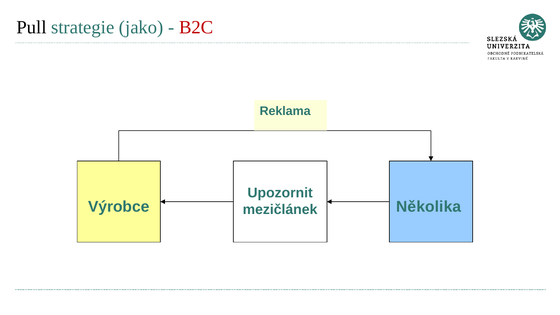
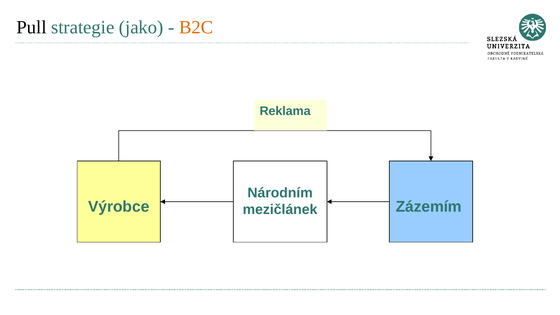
B2C colour: red -> orange
Upozornit: Upozornit -> Národním
Několika: Několika -> Zázemím
